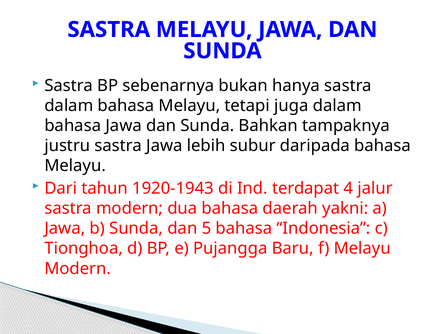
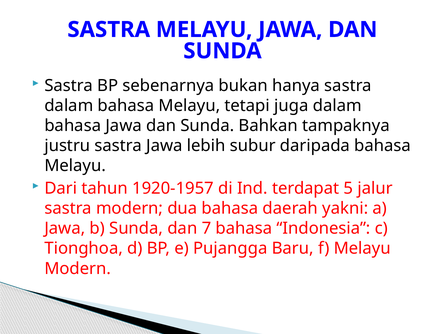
1920-1943: 1920-1943 -> 1920-1957
4: 4 -> 5
5: 5 -> 7
